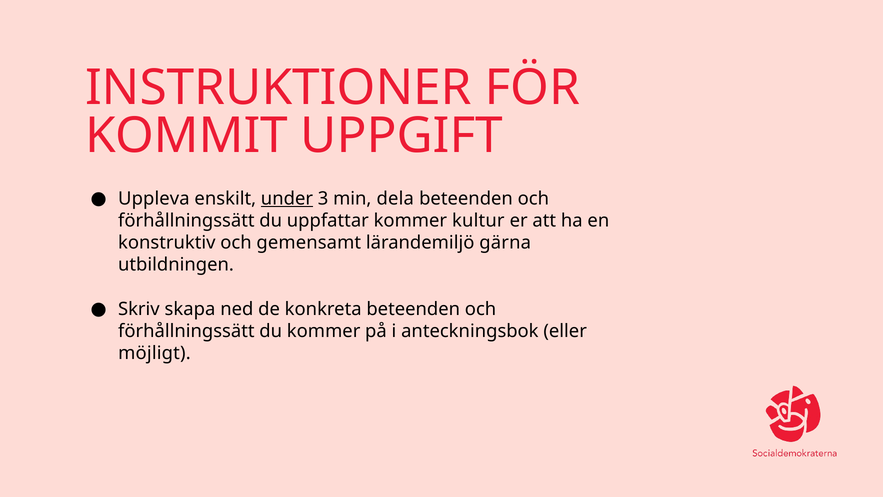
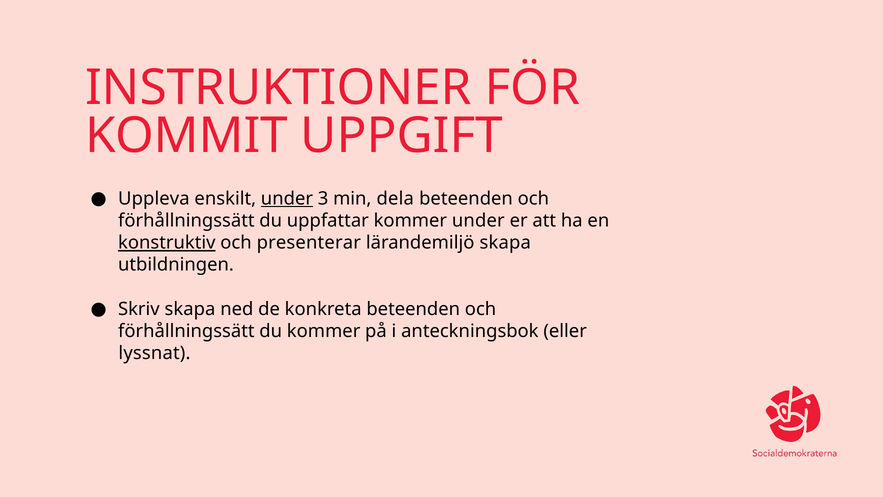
kommer kultur: kultur -> under
konstruktiv underline: none -> present
gemensamt: gemensamt -> presenterar
lärandemiljö gärna: gärna -> skapa
möjligt: möjligt -> lyssnat
